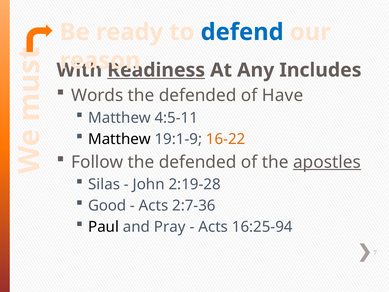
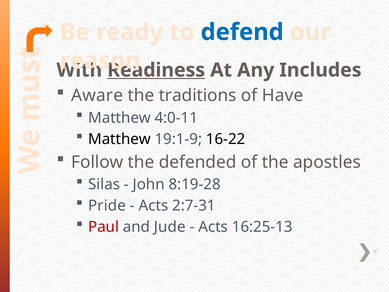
Words: Words -> Aware
defended at (198, 95): defended -> traditions
4:5-11: 4:5-11 -> 4:0-11
16-22 colour: orange -> black
apostles underline: present -> none
2:19-28: 2:19-28 -> 8:19-28
Good: Good -> Pride
2:7-36: 2:7-36 -> 2:7-31
Paul colour: black -> red
Pray: Pray -> Jude
16:25-94: 16:25-94 -> 16:25-13
